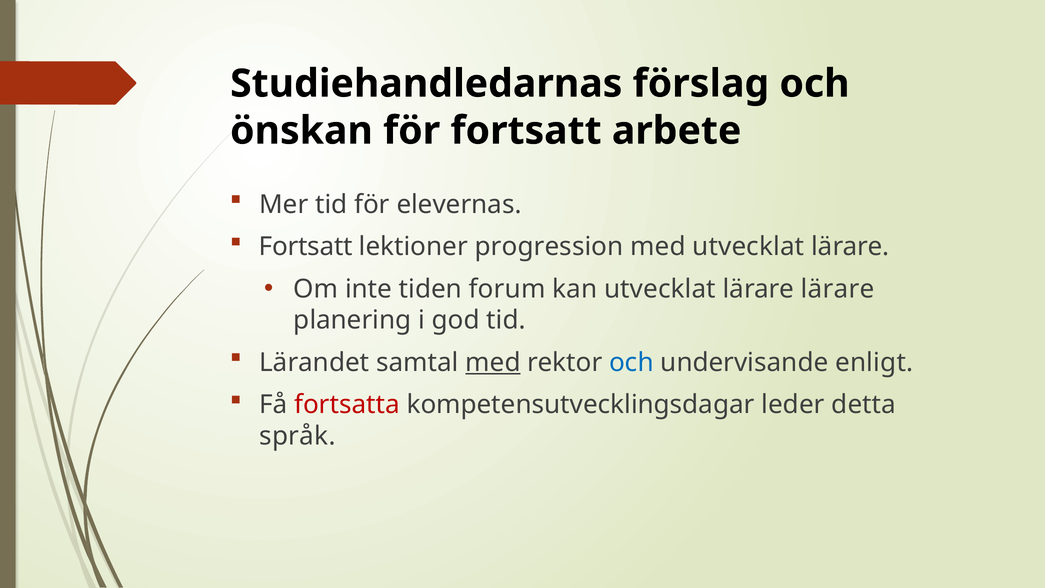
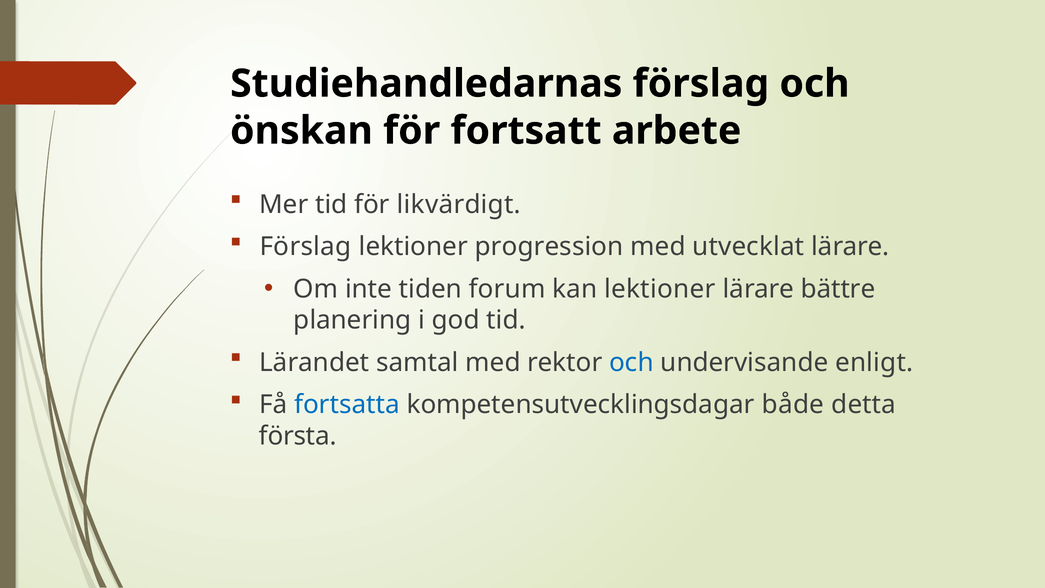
elevernas: elevernas -> likvärdigt
Fortsatt at (306, 247): Fortsatt -> Förslag
kan utvecklat: utvecklat -> lektioner
lärare lärare: lärare -> bättre
med at (493, 362) underline: present -> none
fortsatta colour: red -> blue
leder: leder -> både
språk: språk -> första
